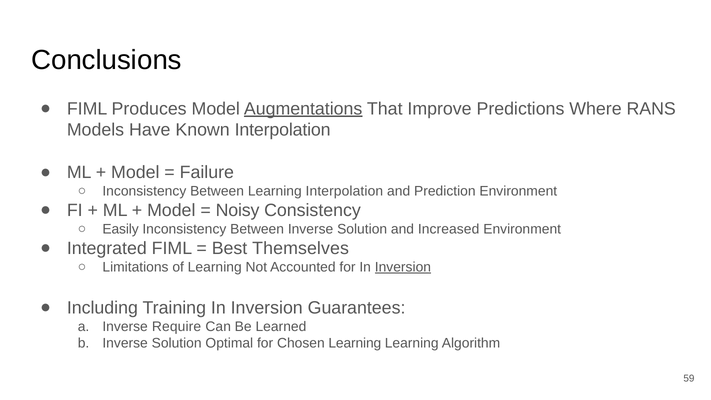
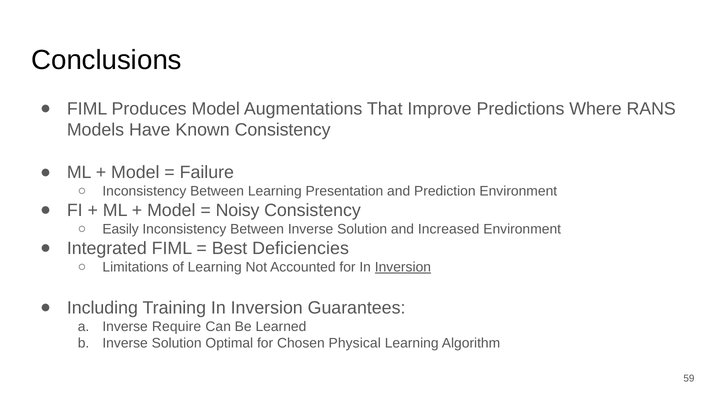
Augmentations underline: present -> none
Known Interpolation: Interpolation -> Consistency
Learning Interpolation: Interpolation -> Presentation
Themselves: Themselves -> Deficiencies
Chosen Learning: Learning -> Physical
